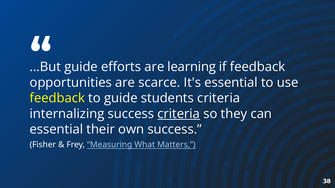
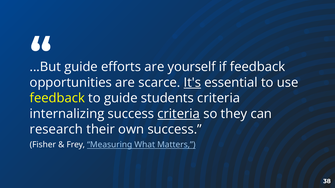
learning: learning -> yourself
It's underline: none -> present
essential at (56, 130): essential -> research
